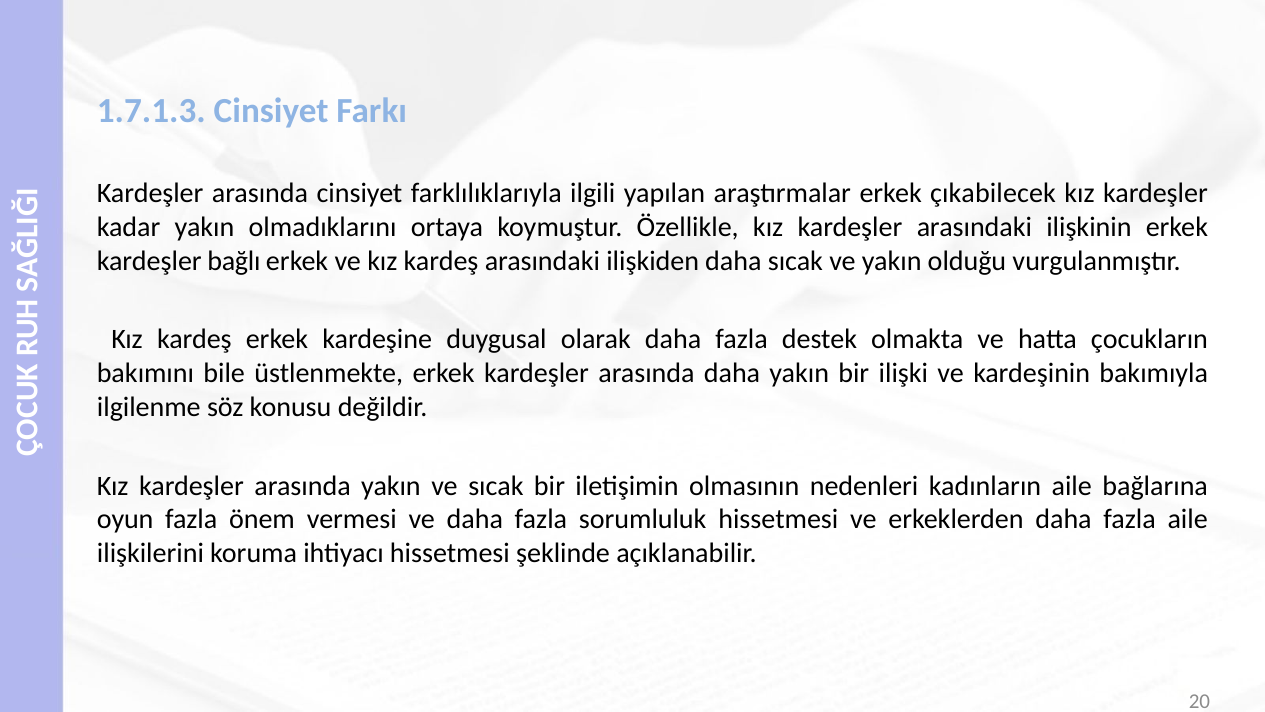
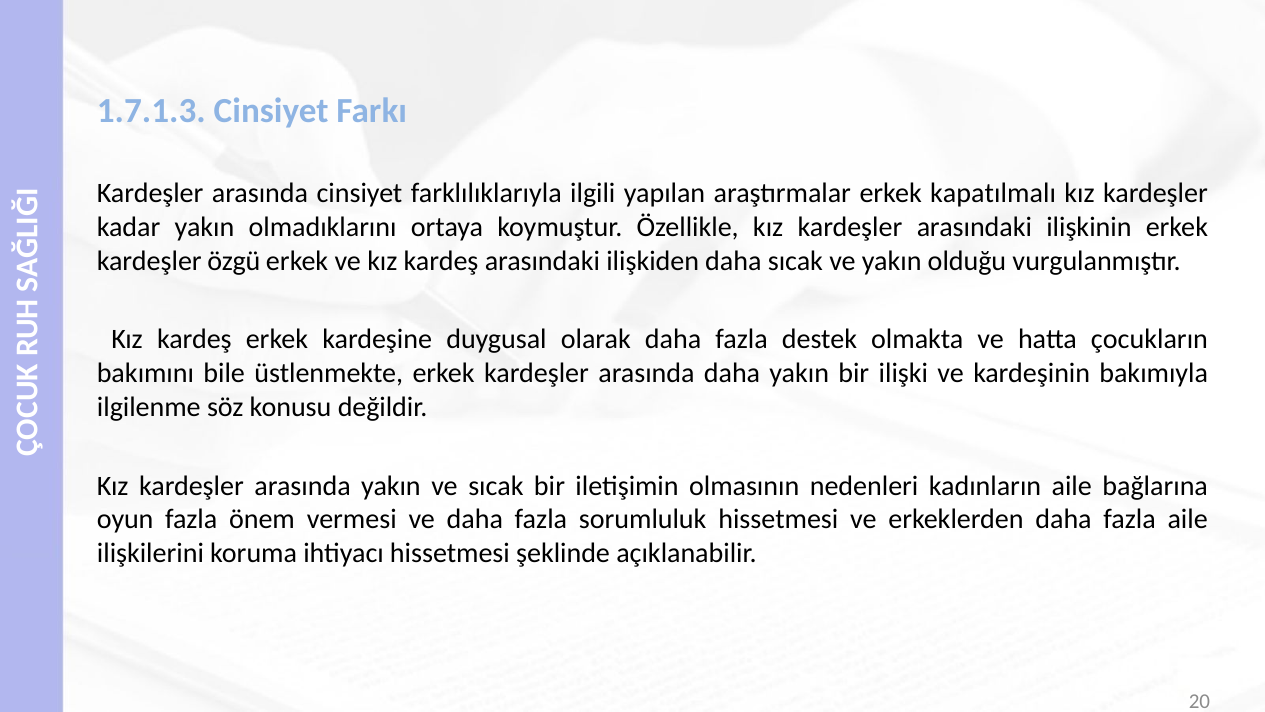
çıkabilecek: çıkabilecek -> kapatılmalı
bağlı: bağlı -> özgü
